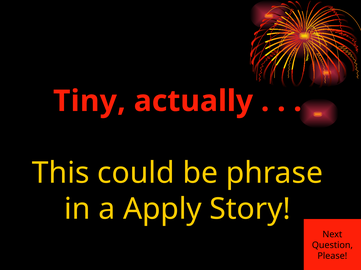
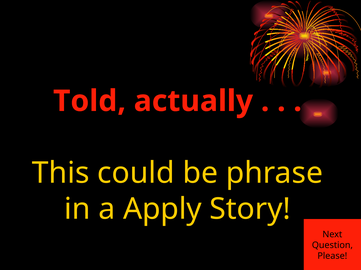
Tiny: Tiny -> Told
